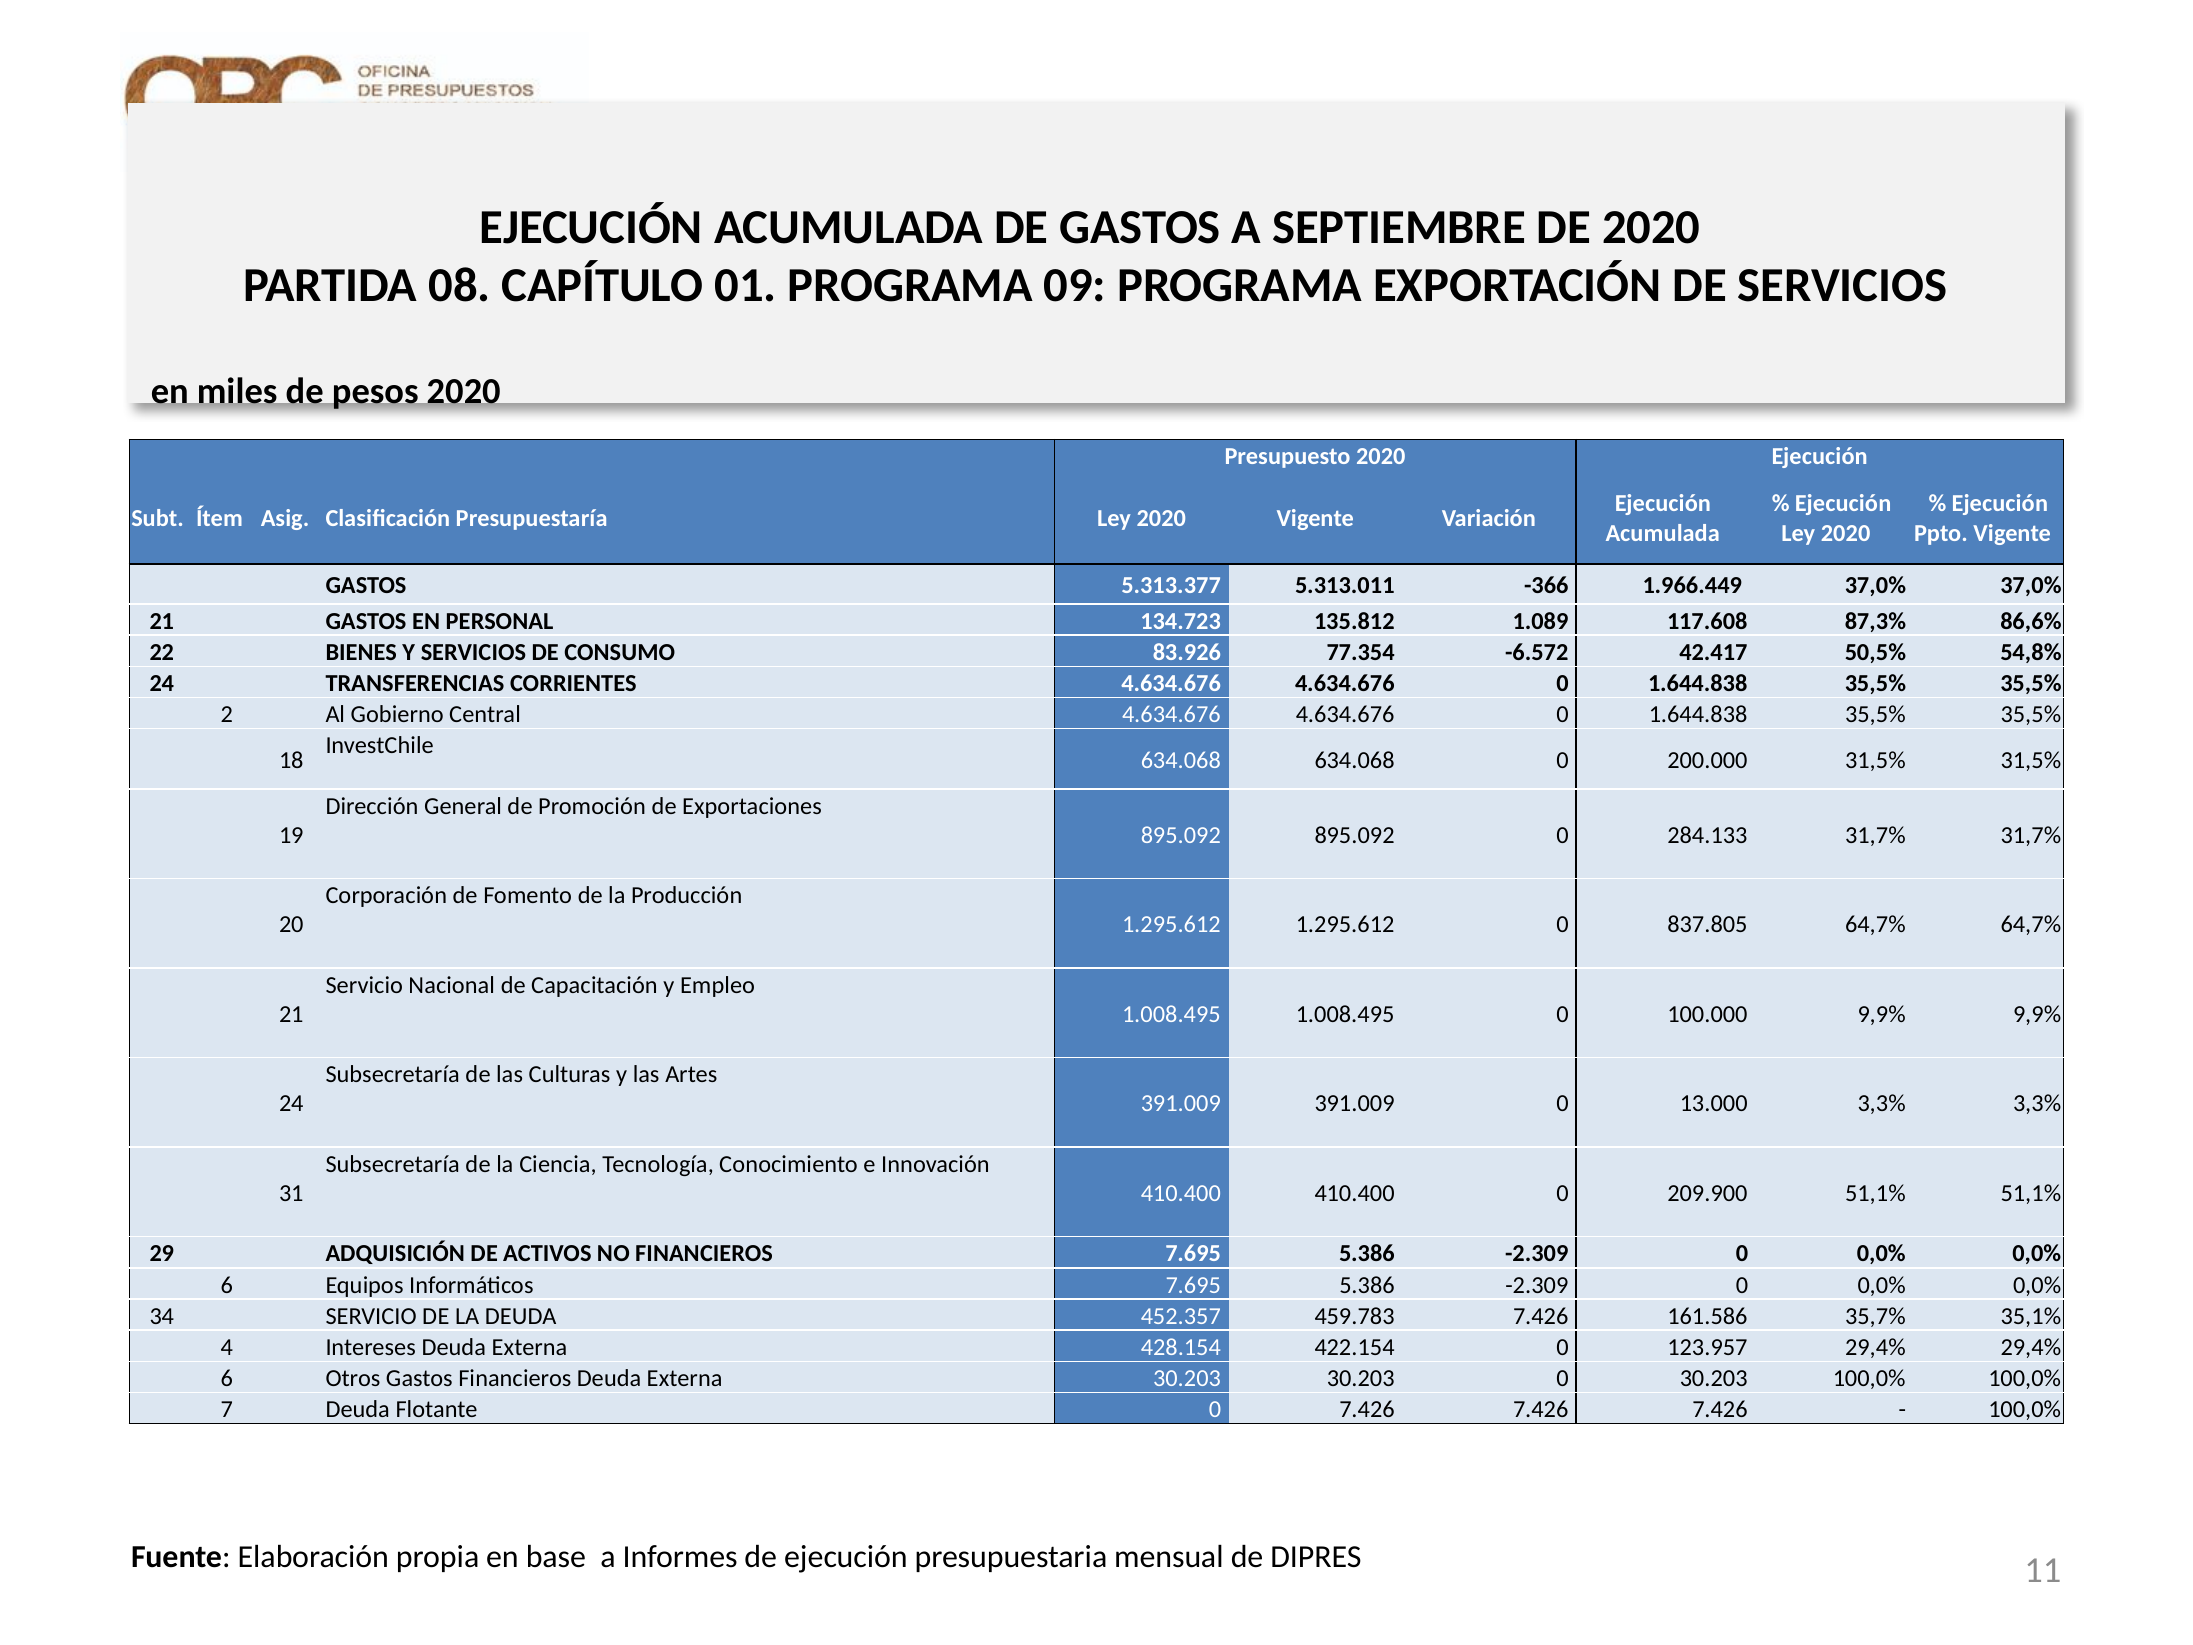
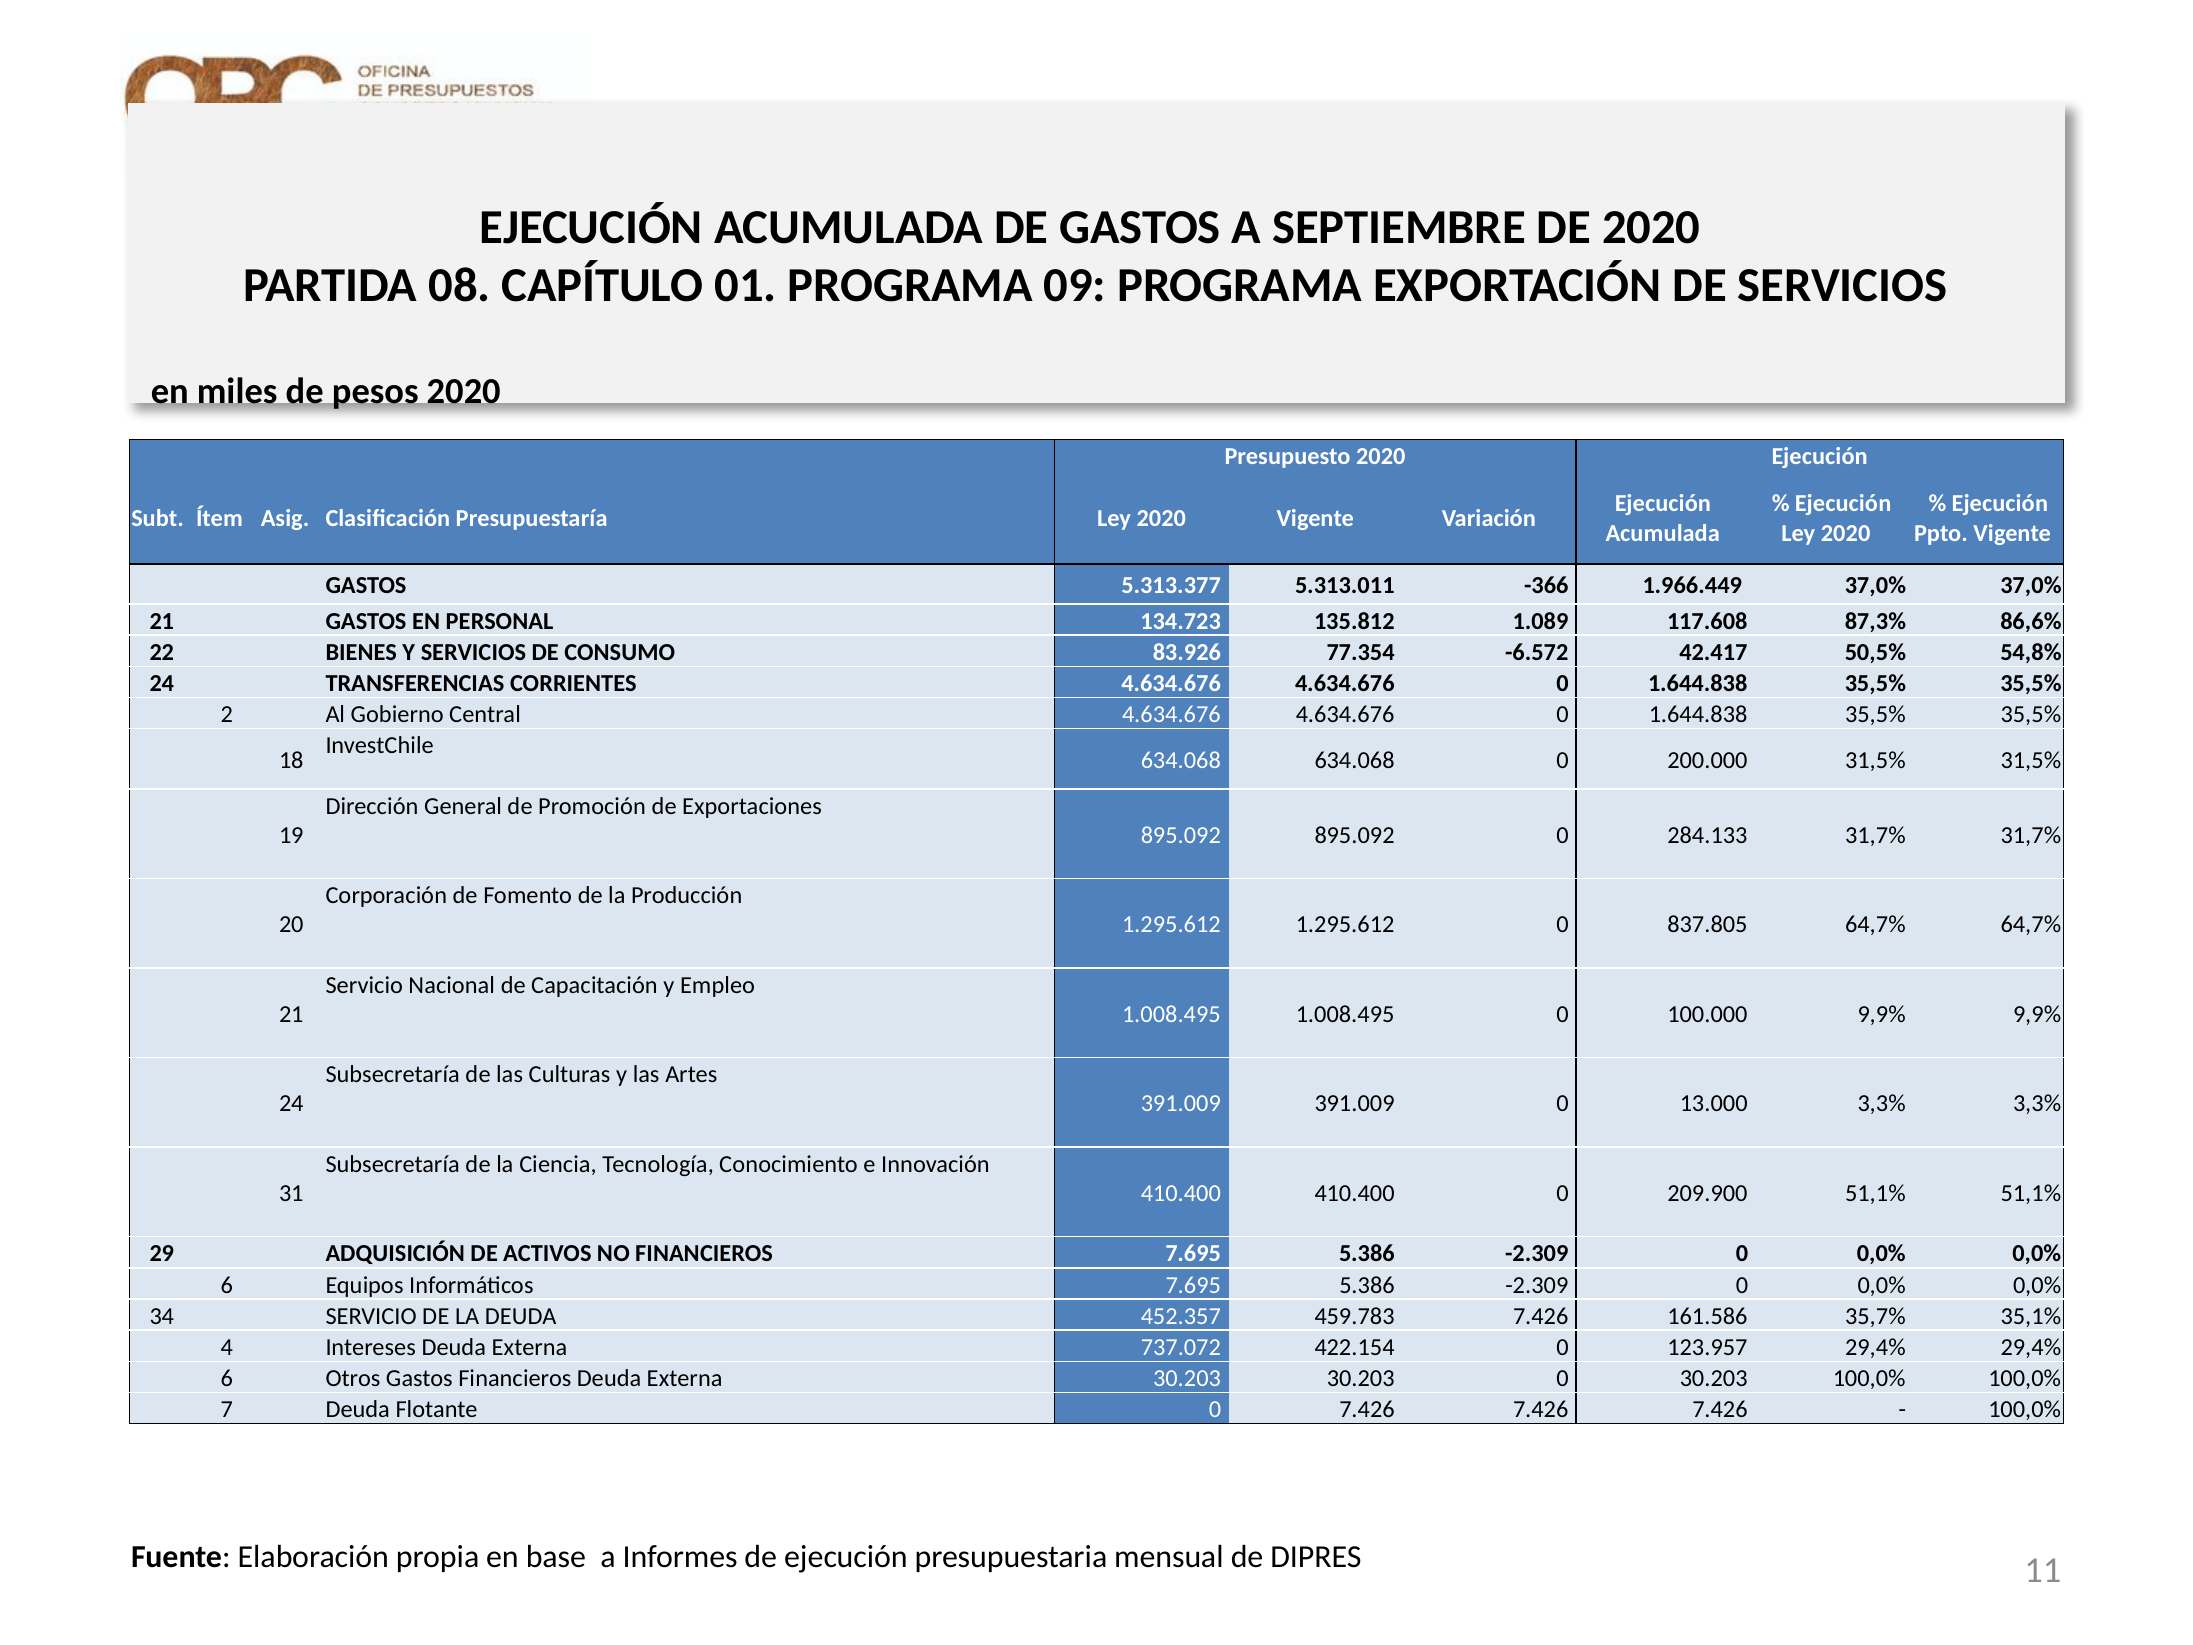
428.154: 428.154 -> 737.072
